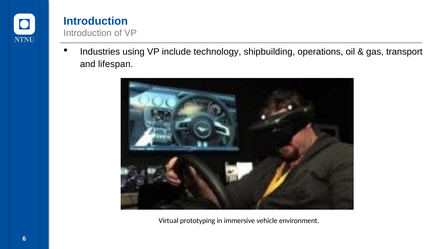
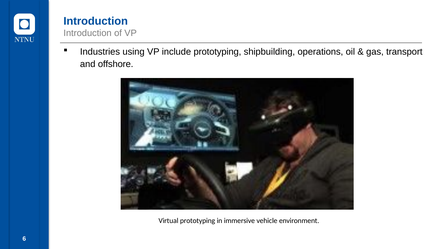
include technology: technology -> prototyping
lifespan: lifespan -> offshore
